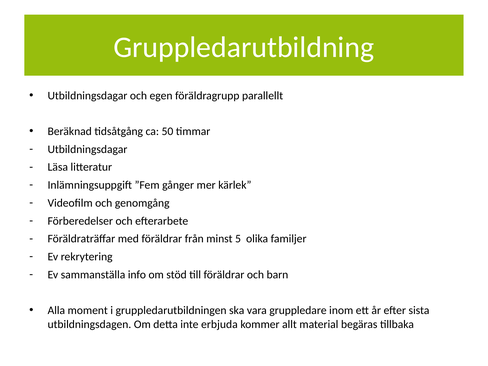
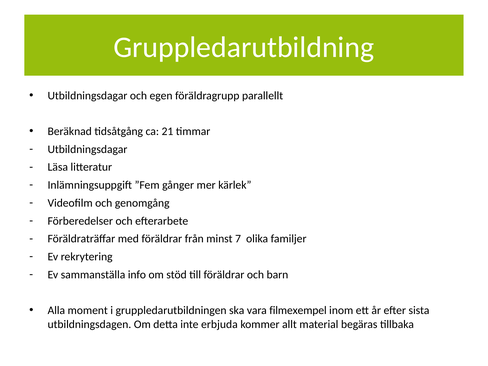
50: 50 -> 21
5: 5 -> 7
gruppledare: gruppledare -> filmexempel
